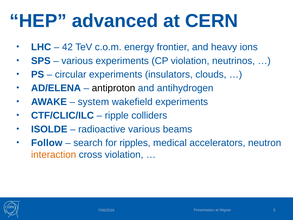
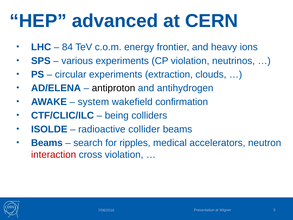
42: 42 -> 84
insulators: insulators -> extraction
wakefield experiments: experiments -> confirmation
ripple: ripple -> being
radioactive various: various -> collider
Follow at (47, 143): Follow -> Beams
interaction colour: orange -> red
